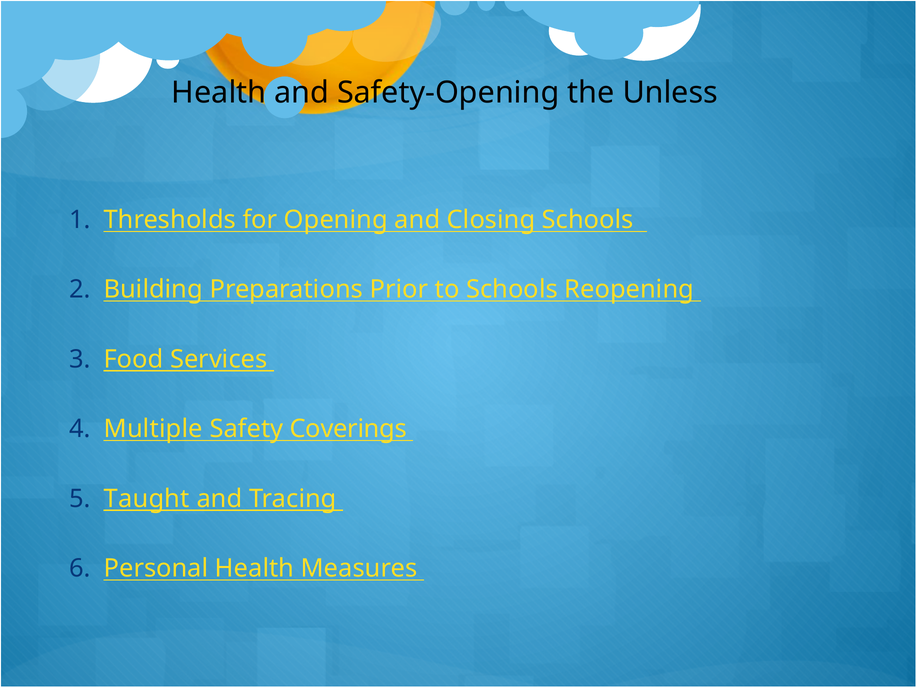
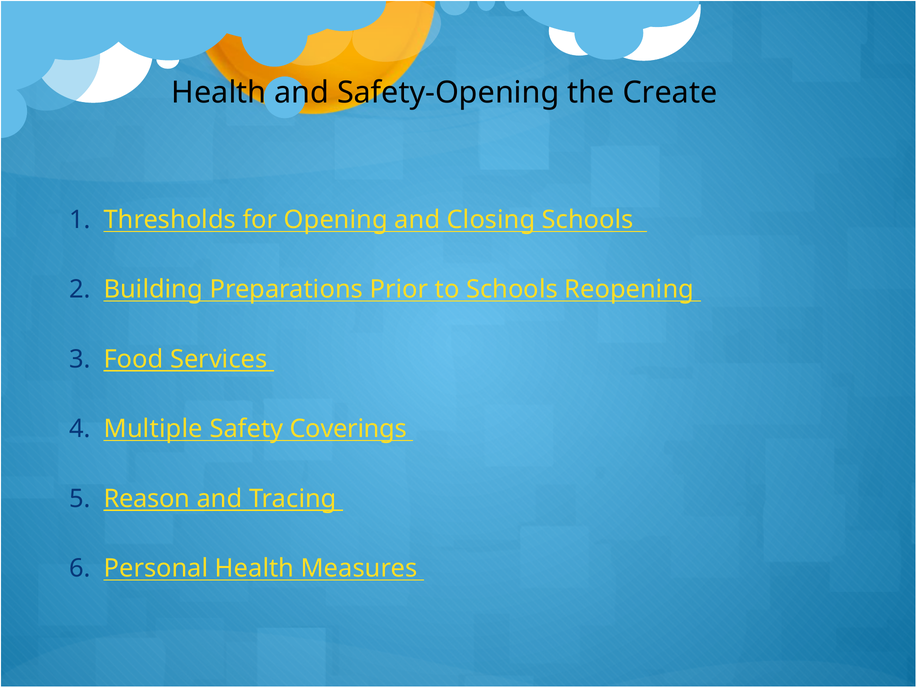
Unless: Unless -> Create
Taught: Taught -> Reason
